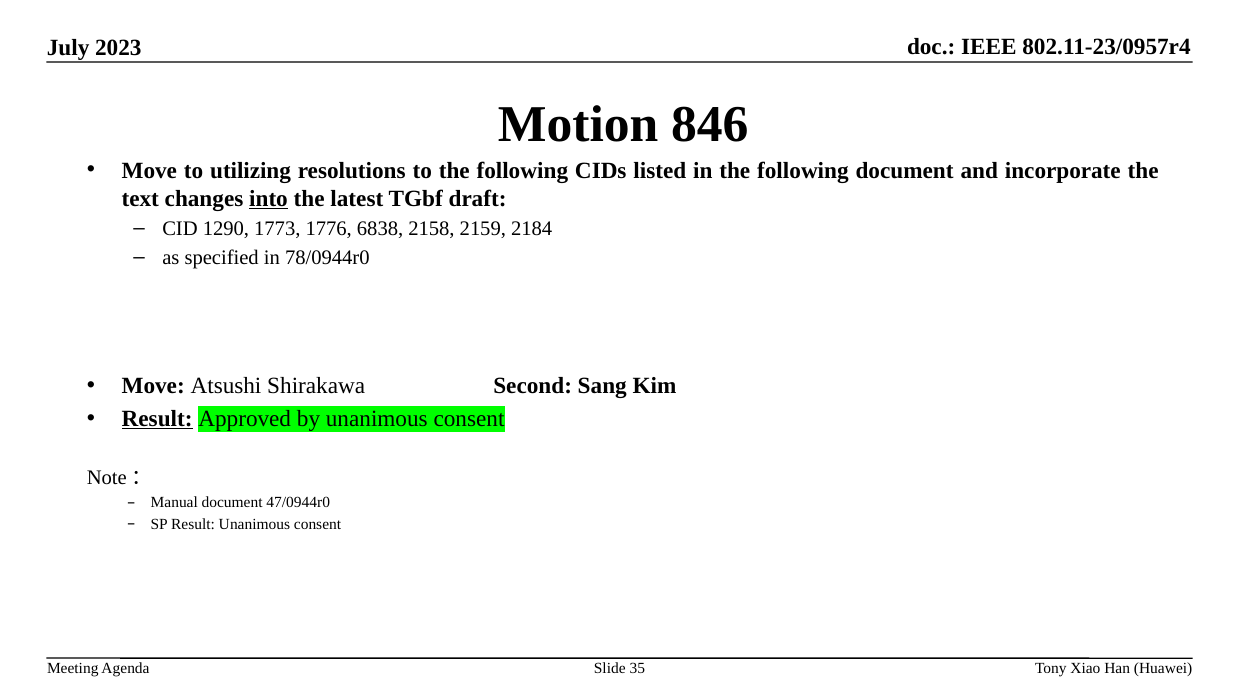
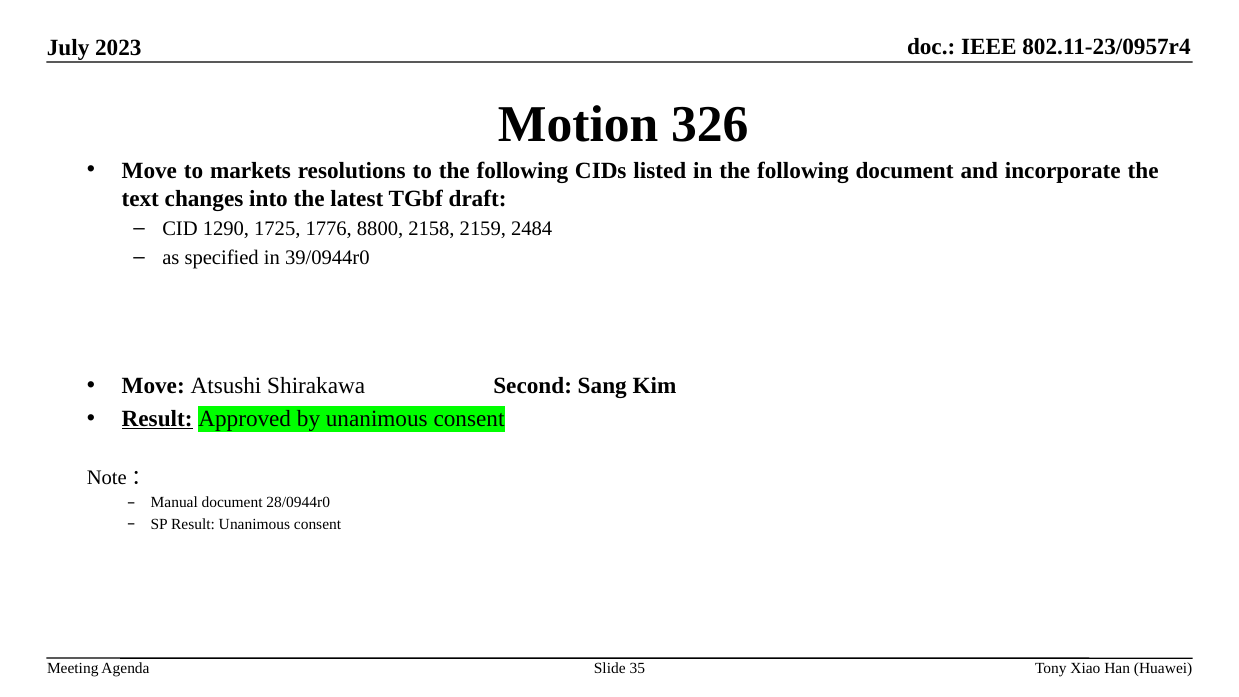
846: 846 -> 326
utilizing: utilizing -> markets
into underline: present -> none
1773: 1773 -> 1725
6838: 6838 -> 8800
2184: 2184 -> 2484
78/0944r0: 78/0944r0 -> 39/0944r0
47/0944r0: 47/0944r0 -> 28/0944r0
